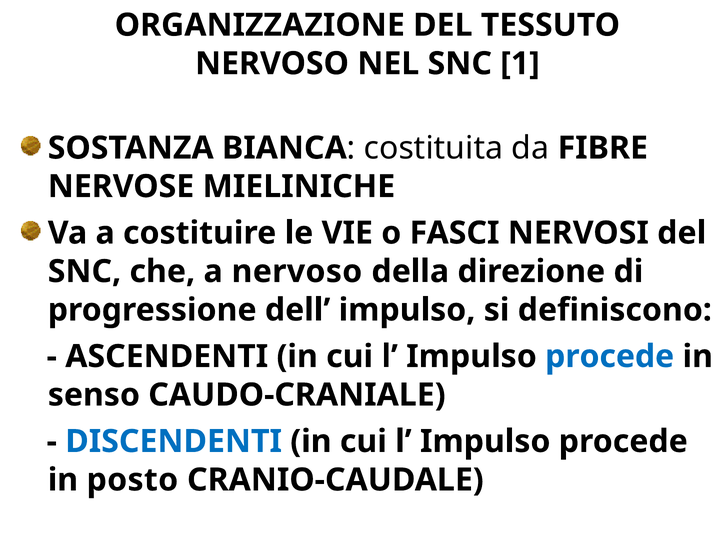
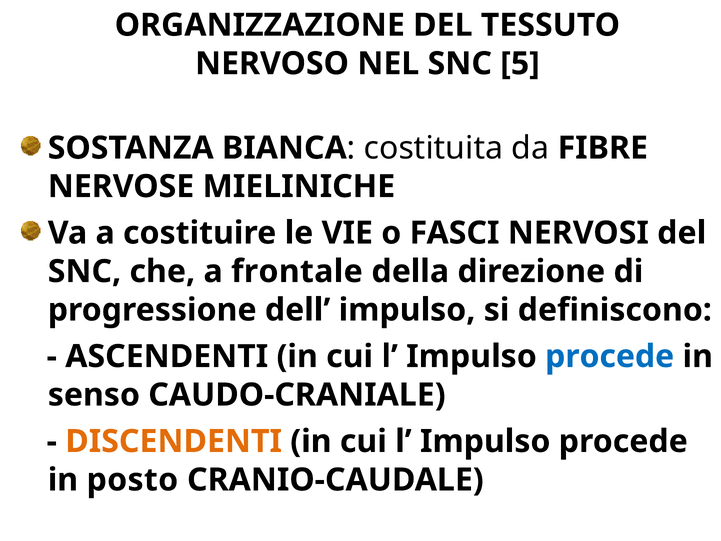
1: 1 -> 5
a nervoso: nervoso -> frontale
DISCENDENTI colour: blue -> orange
